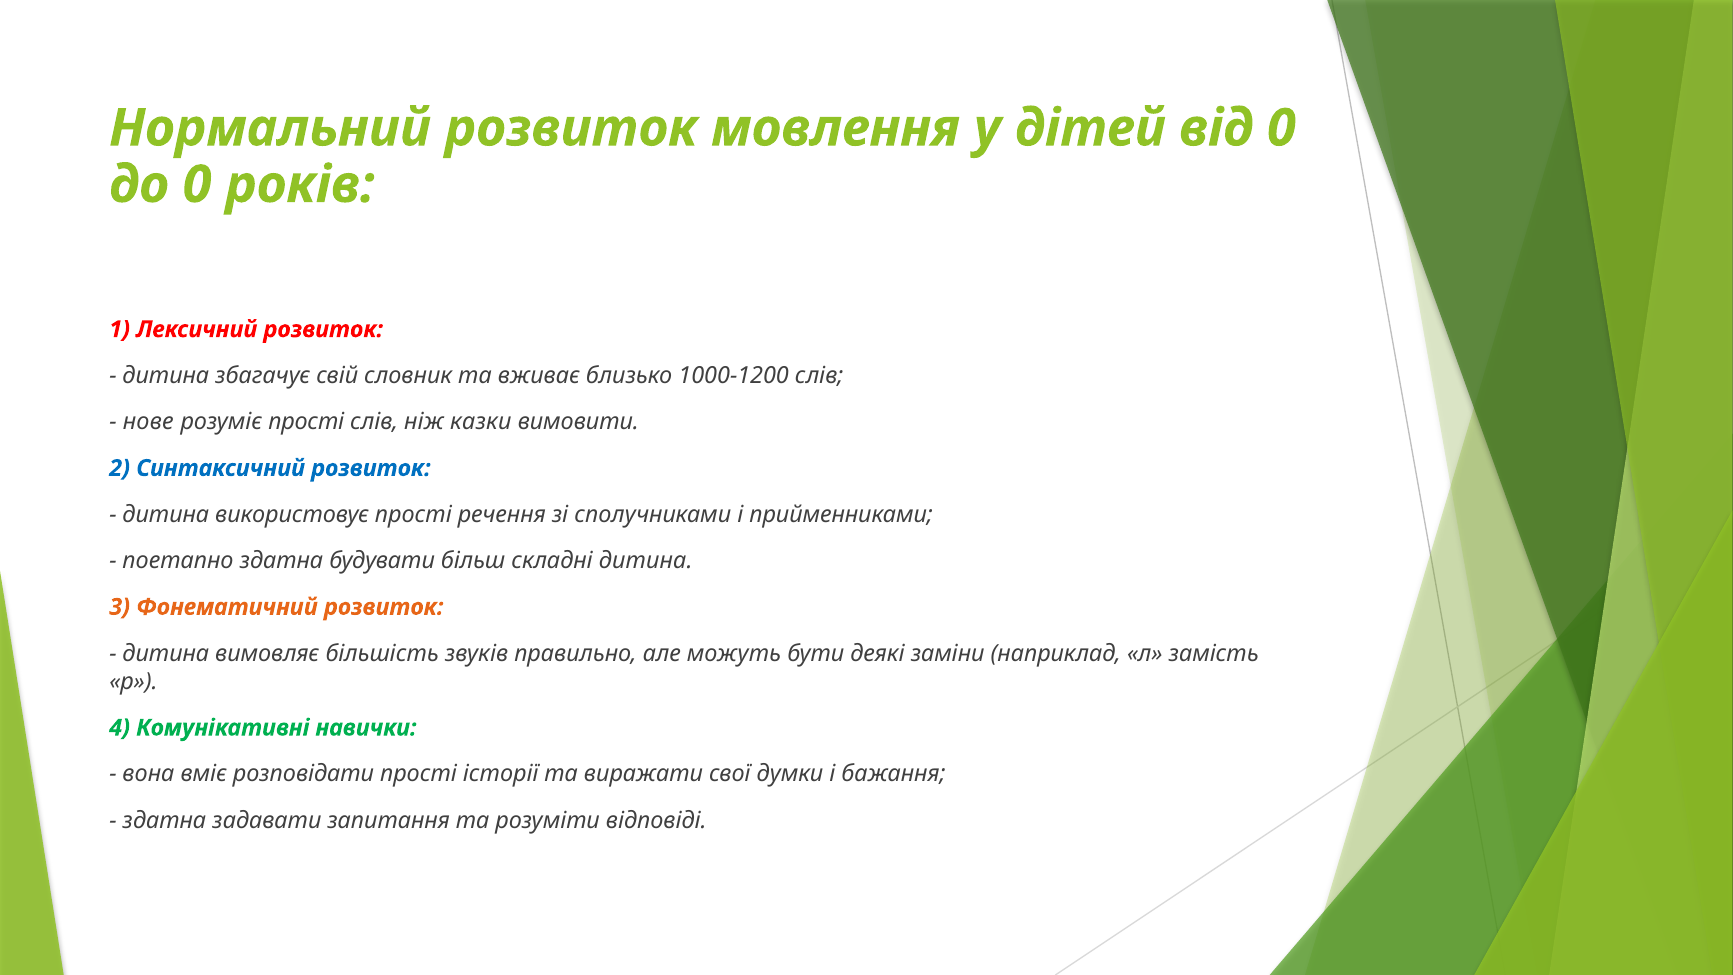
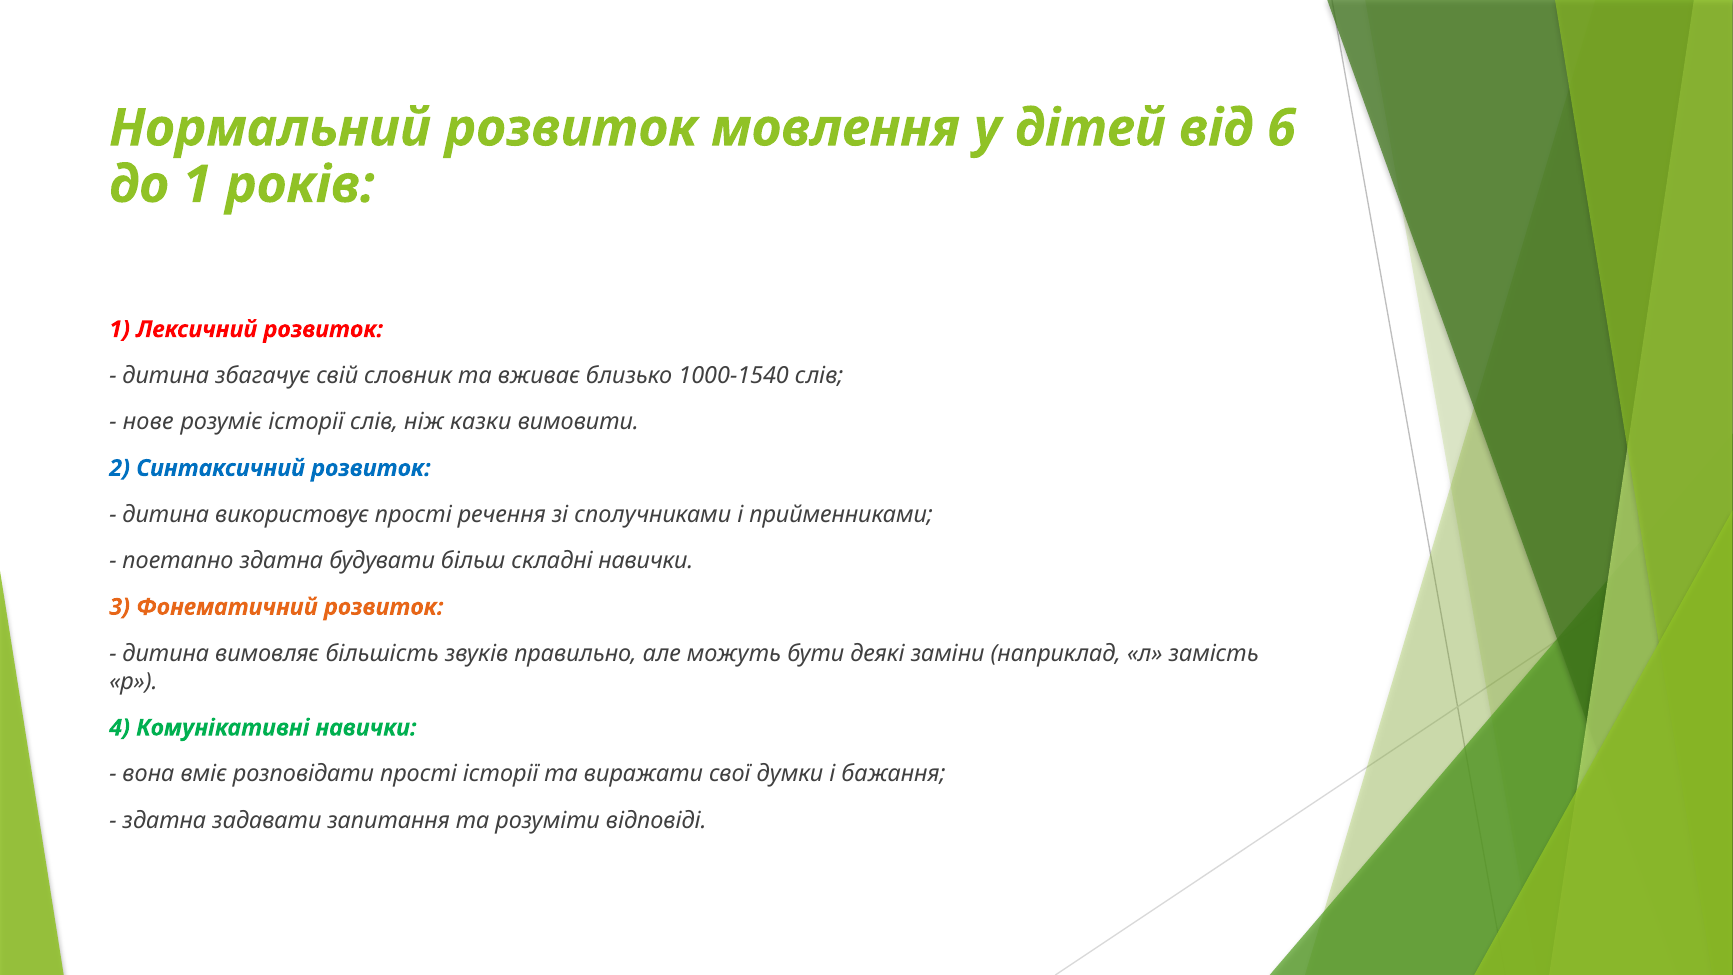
від 0: 0 -> 6
до 0: 0 -> 1
1000-1200: 1000-1200 -> 1000-1540
розуміє прості: прості -> історії
складні дитина: дитина -> навички
